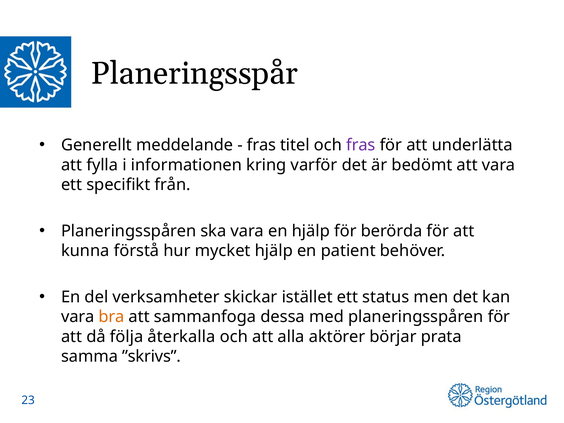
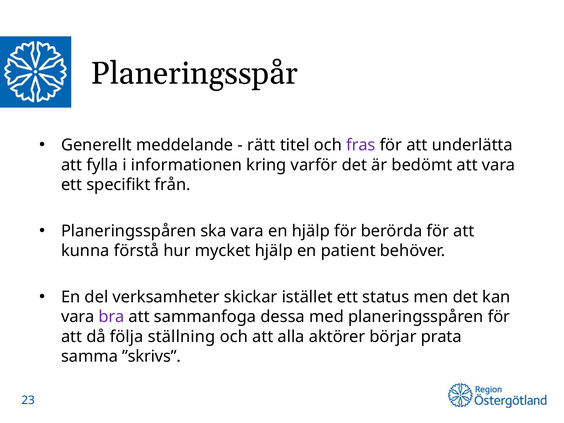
fras at (262, 145): fras -> rätt
bra colour: orange -> purple
återkalla: återkalla -> ställning
